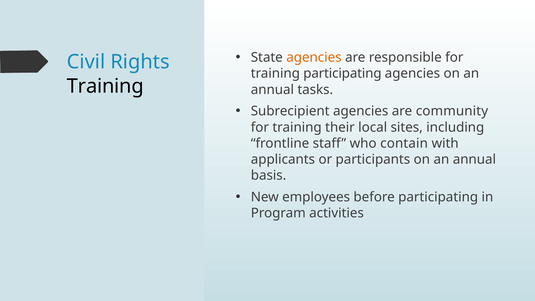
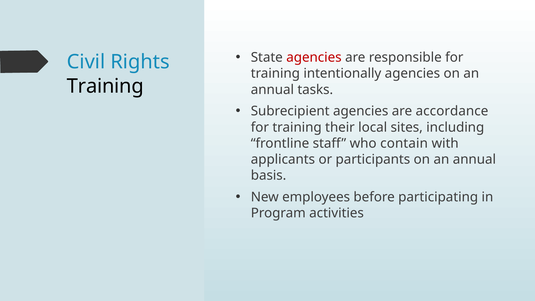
agencies at (314, 57) colour: orange -> red
training participating: participating -> intentionally
community: community -> accordance
